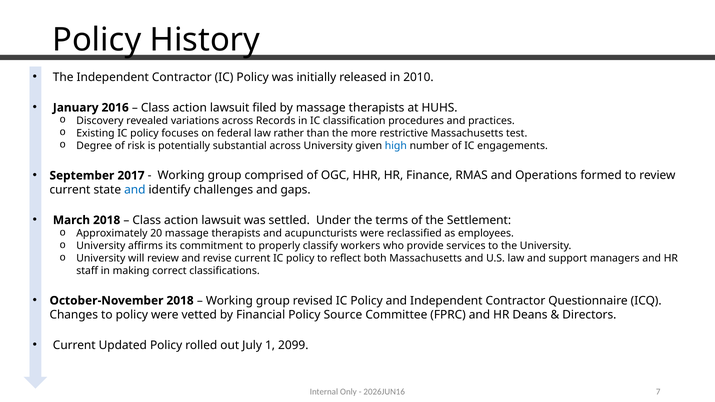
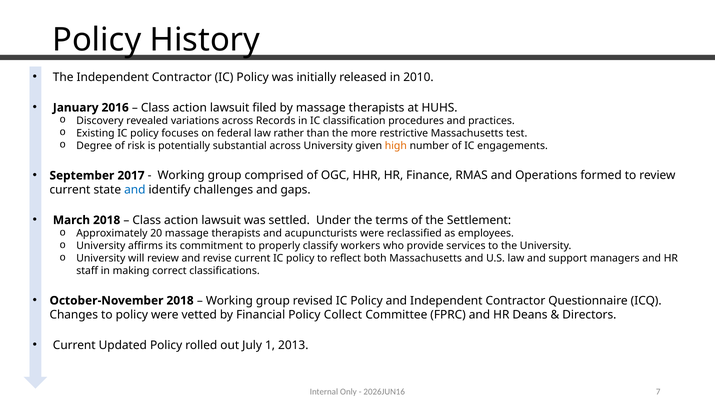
high colour: blue -> orange
Source: Source -> Collect
2099: 2099 -> 2013
